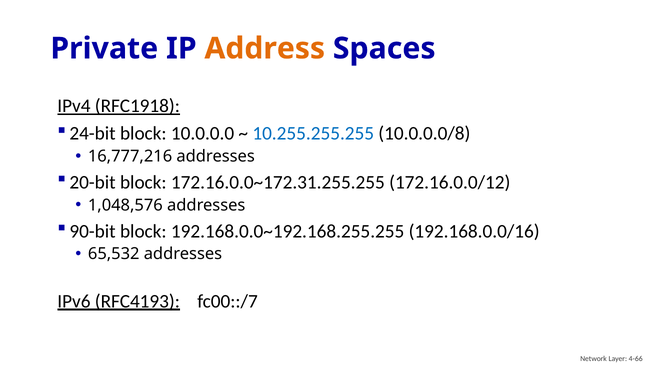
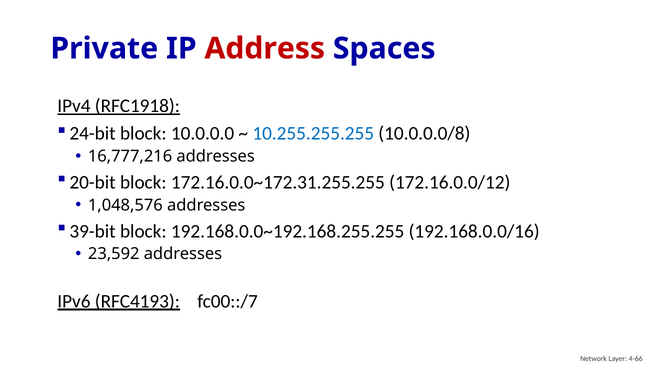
Address colour: orange -> red
90-bit: 90-bit -> 39-bit
65,532: 65,532 -> 23,592
